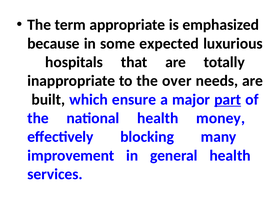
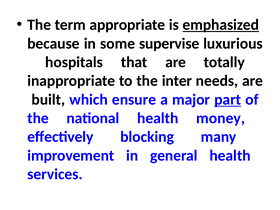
emphasized underline: none -> present
expected: expected -> supervise
over: over -> inter
